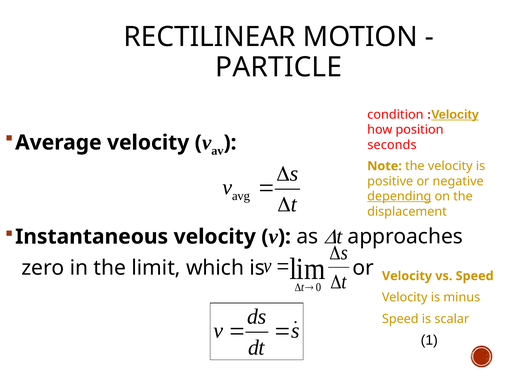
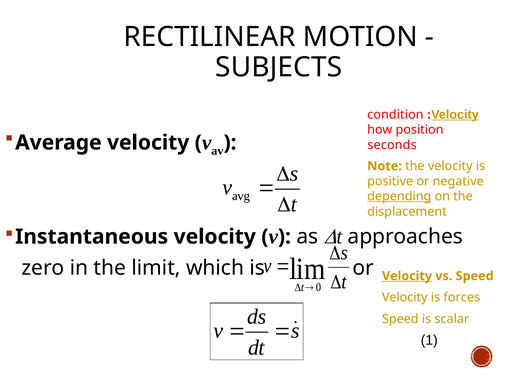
PARTICLE: PARTICLE -> SUBJECTS
Velocity at (407, 276) underline: none -> present
minus: minus -> forces
